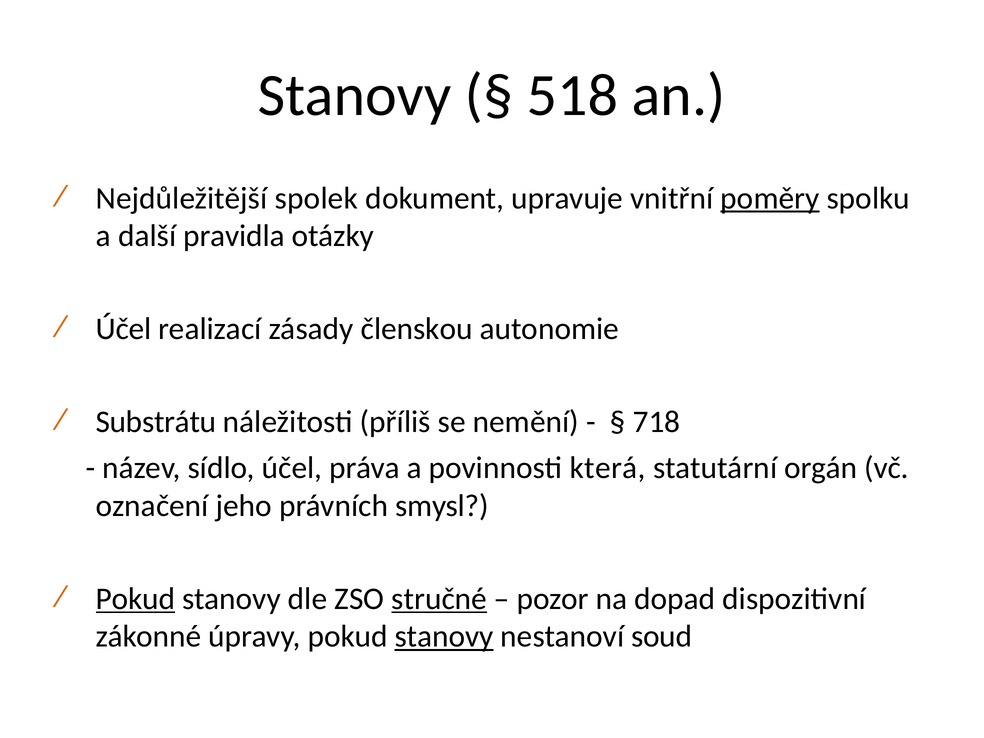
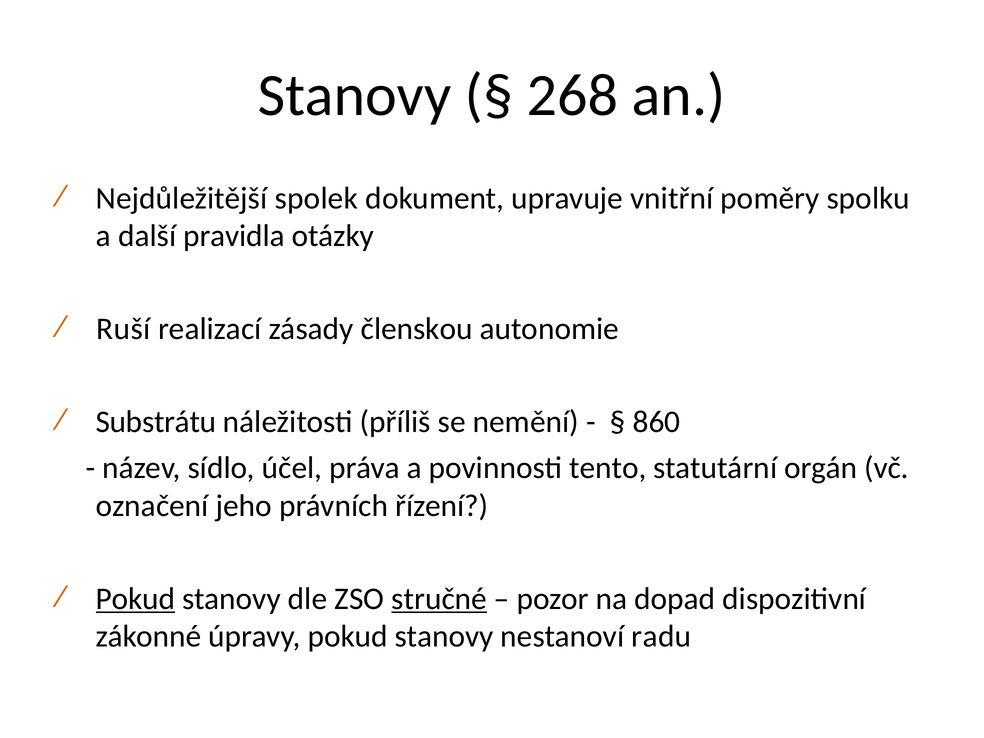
518: 518 -> 268
poměry underline: present -> none
Účel at (124, 329): Účel -> Ruší
718: 718 -> 860
která: která -> tento
smysl: smysl -> řízení
stanovy at (444, 636) underline: present -> none
soud: soud -> radu
